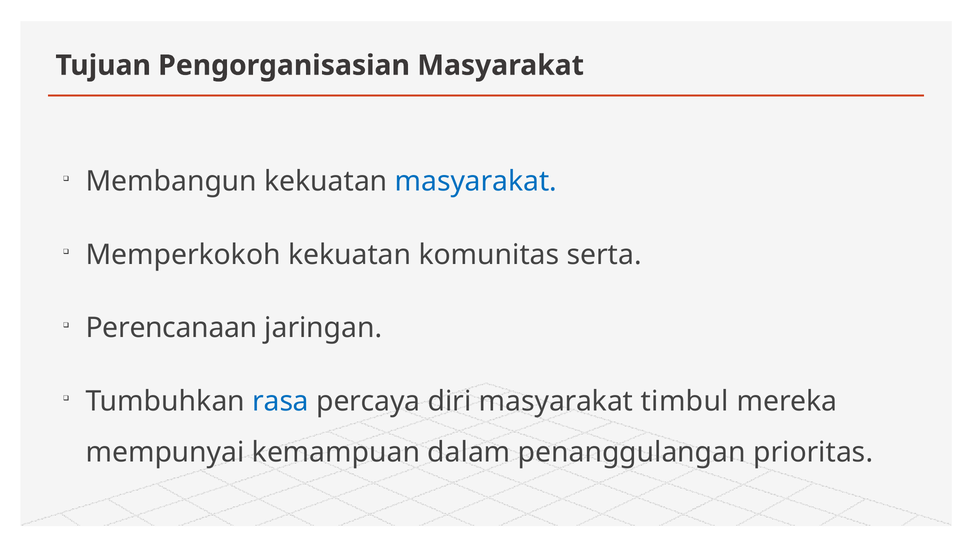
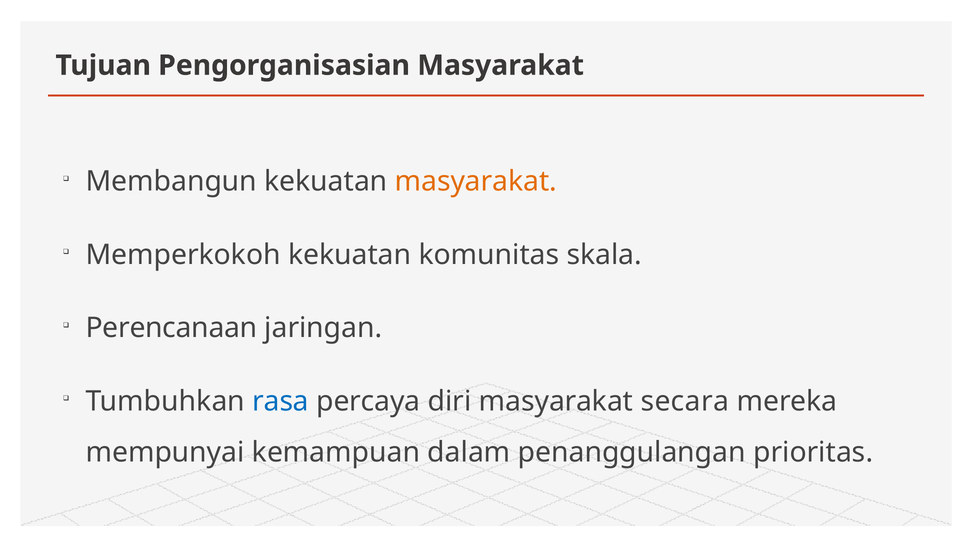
masyarakat at (476, 181) colour: blue -> orange
serta: serta -> skala
timbul: timbul -> secara
